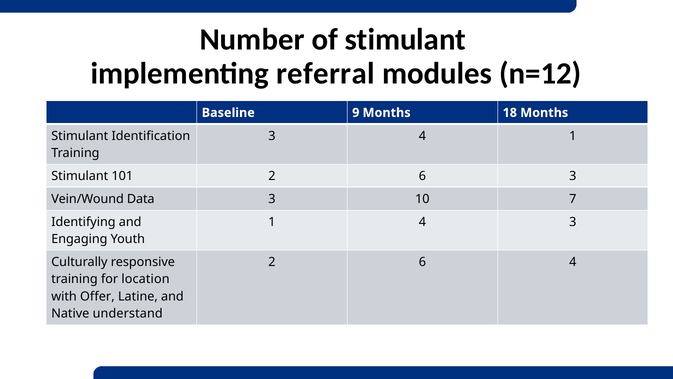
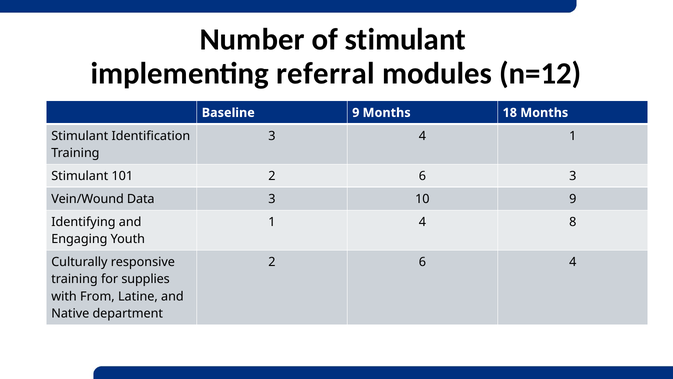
10 7: 7 -> 9
4 3: 3 -> 8
location: location -> supplies
Offer: Offer -> From
understand: understand -> department
